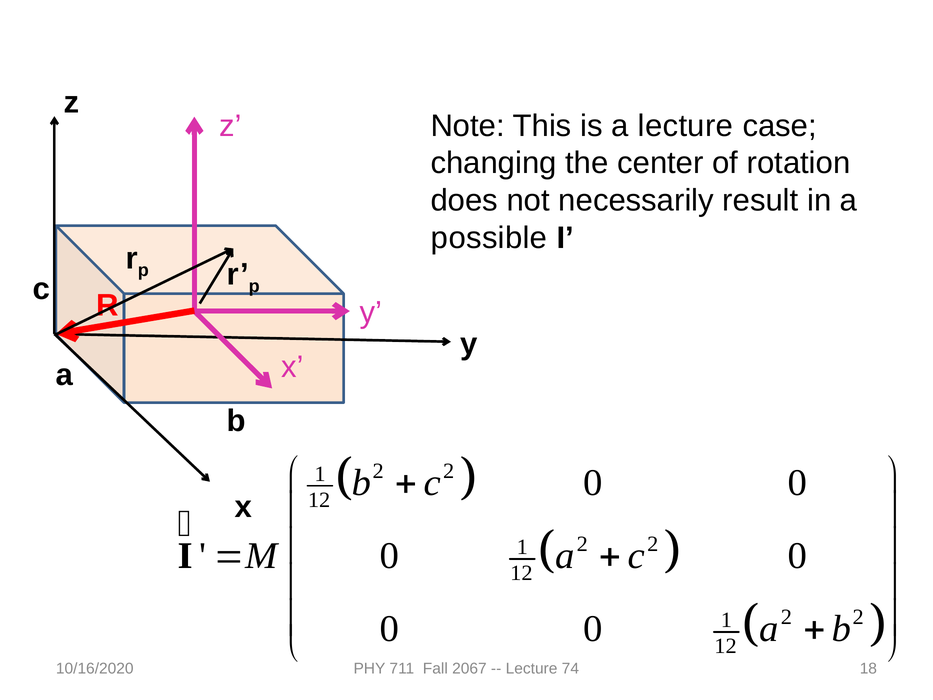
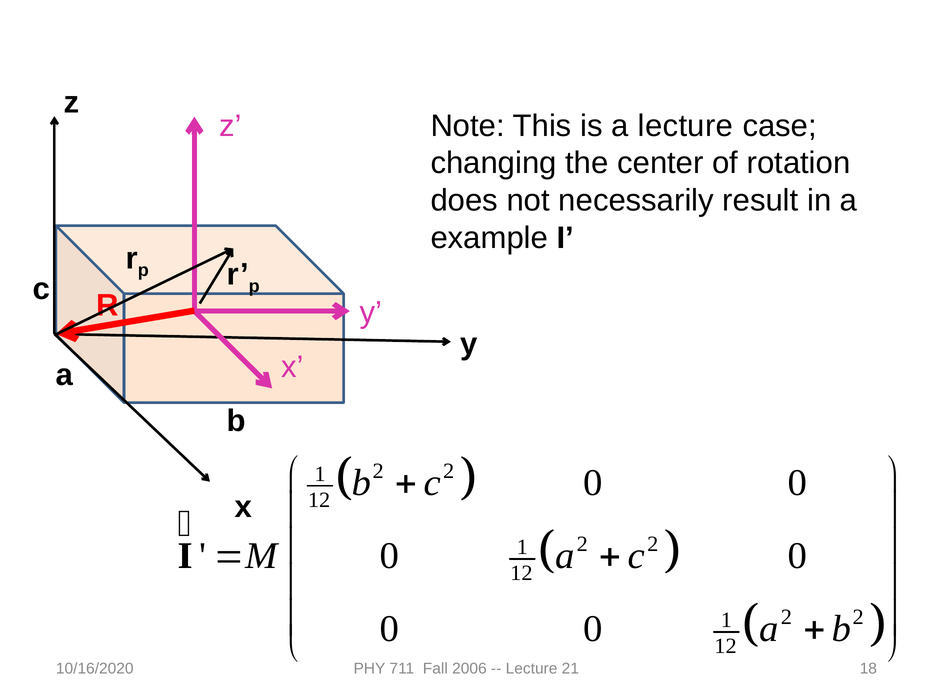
possible: possible -> example
2067: 2067 -> 2006
74: 74 -> 21
